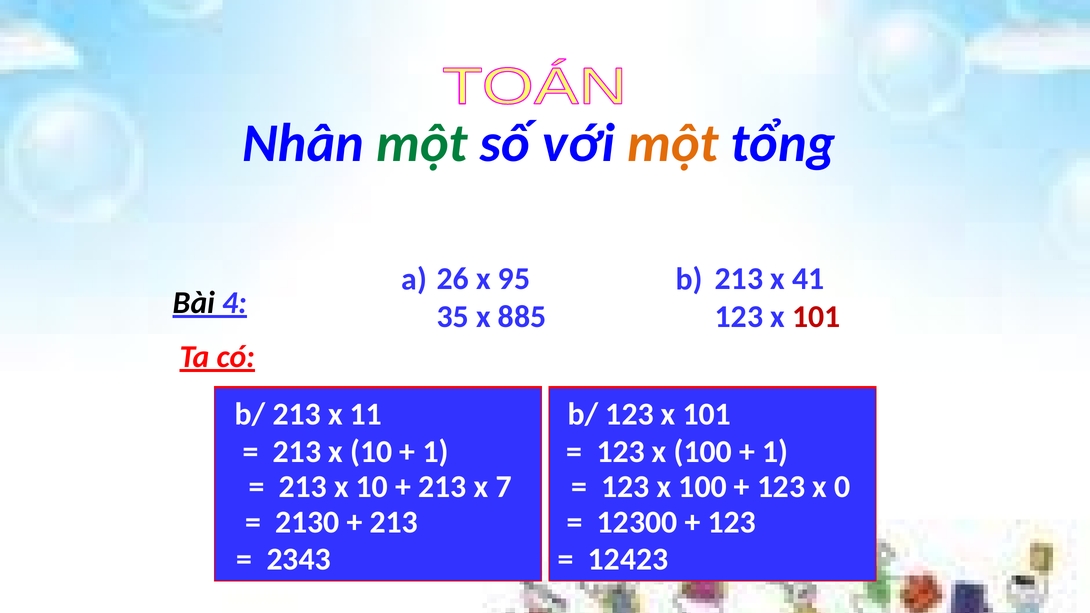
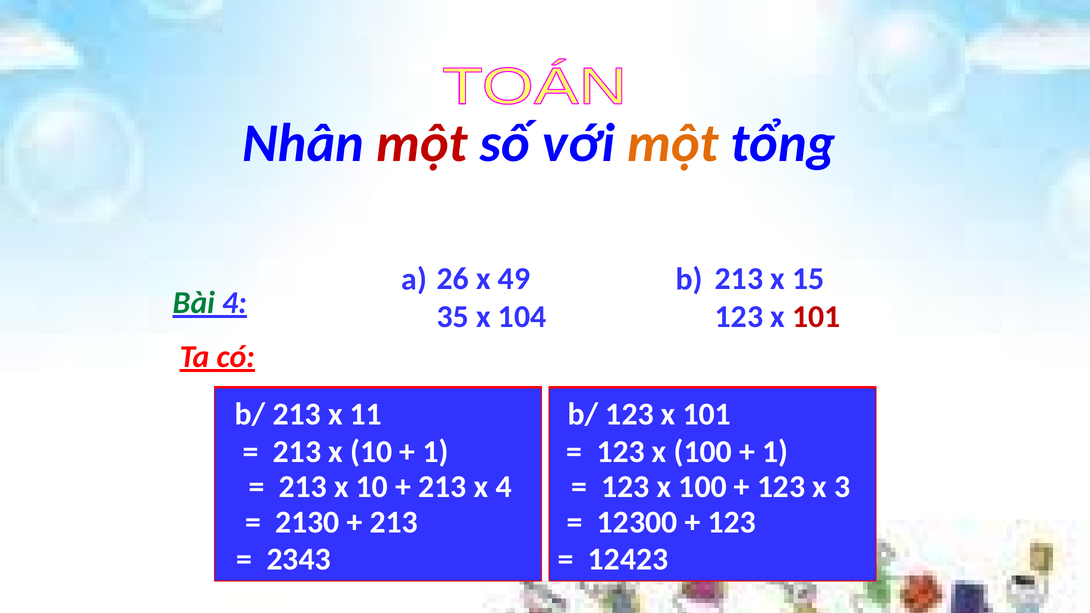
một at (422, 143) colour: green -> red
95: 95 -> 49
41: 41 -> 15
Bài colour: black -> green
885: 885 -> 104
7 at (504, 487): 7 -> 4
0: 0 -> 3
